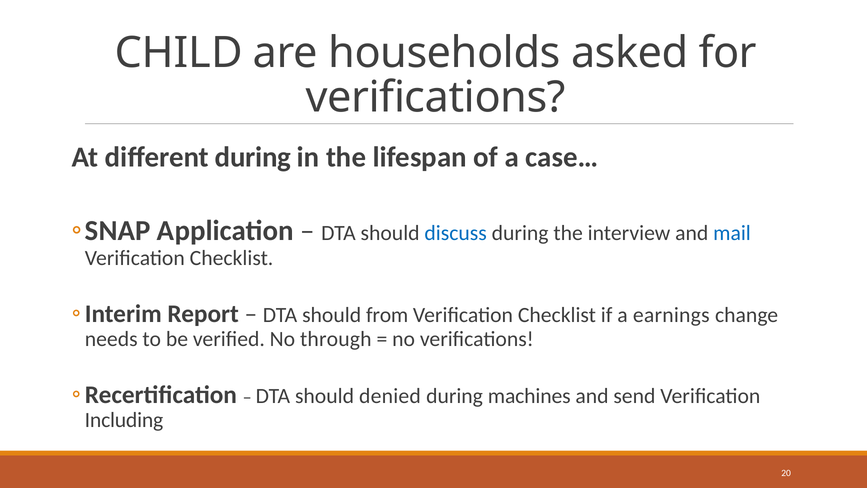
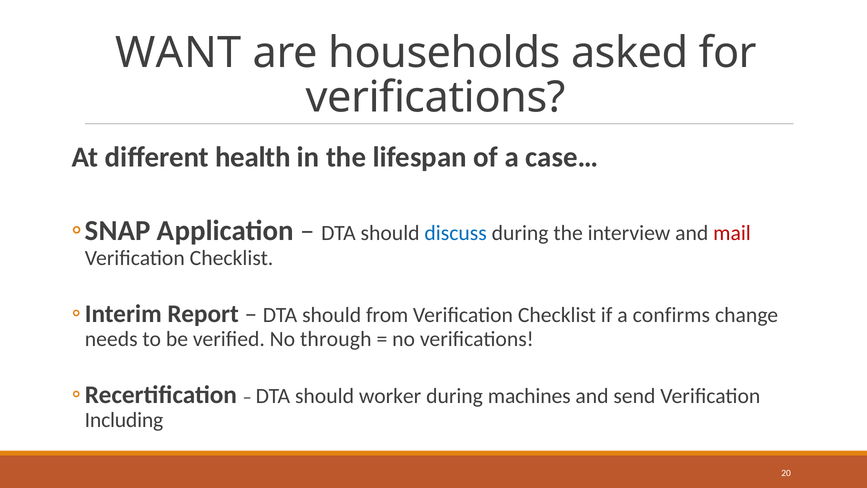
CHILD: CHILD -> WANT
different during: during -> health
mail colour: blue -> red
earnings: earnings -> confirms
denied: denied -> worker
